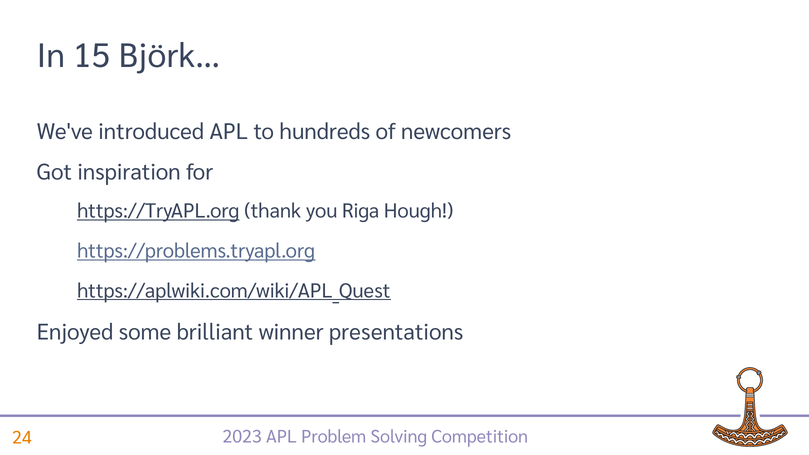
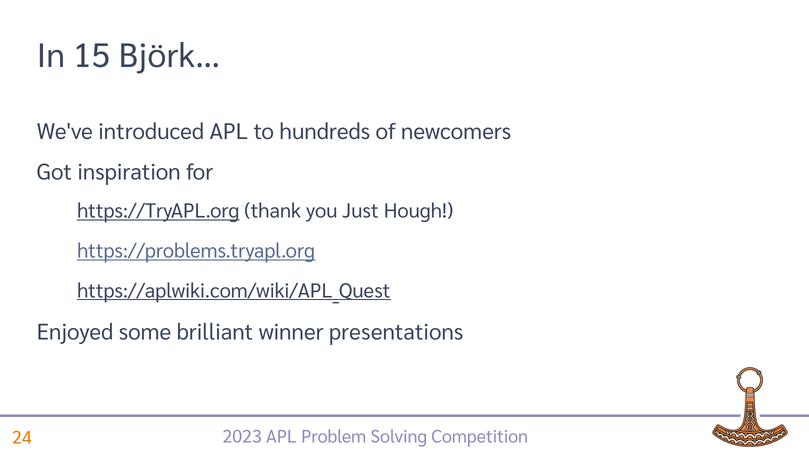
Riga: Riga -> Just
